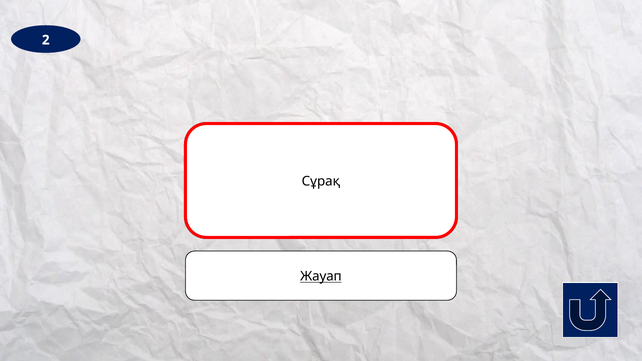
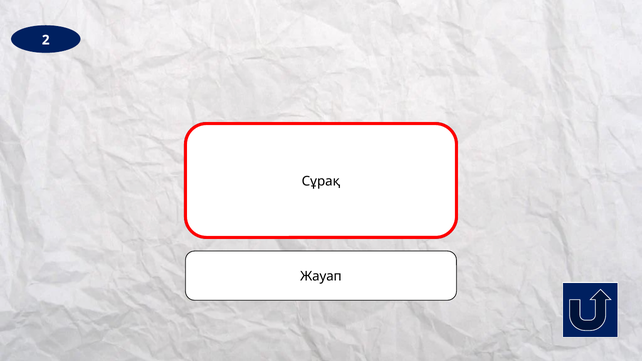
Жауап underline: present -> none
